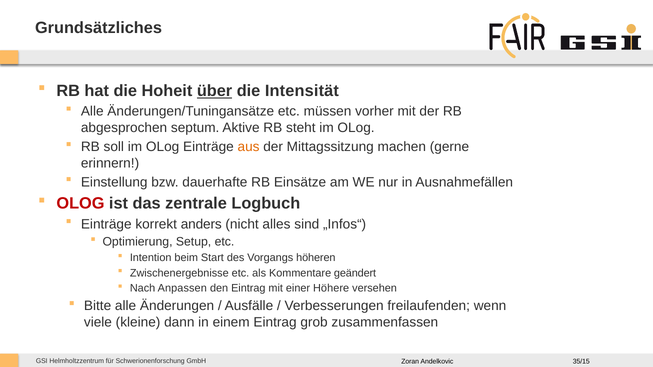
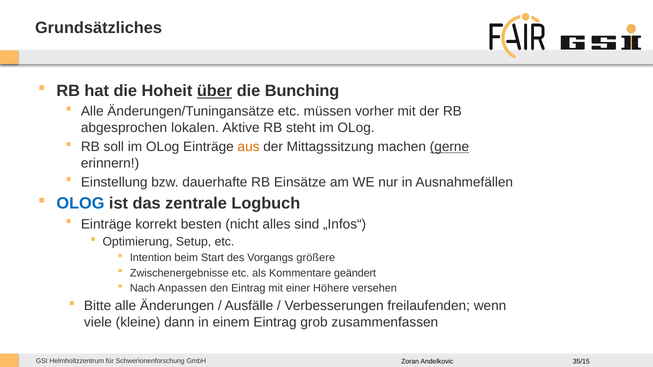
Intensität: Intensität -> Bunching
septum: septum -> lokalen
gerne underline: none -> present
OLOG at (80, 204) colour: red -> blue
anders: anders -> besten
höheren: höheren -> größere
